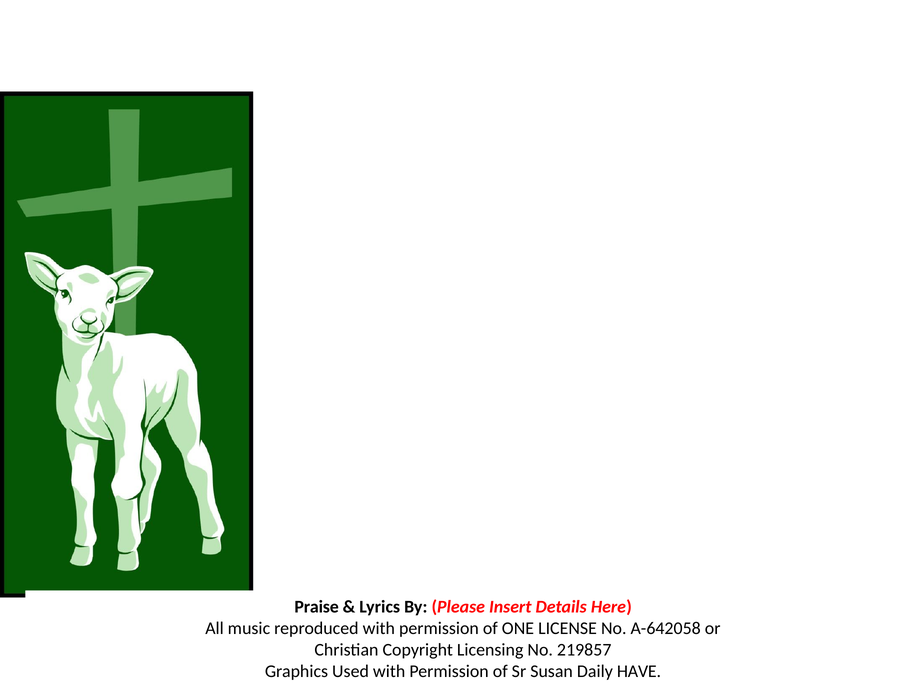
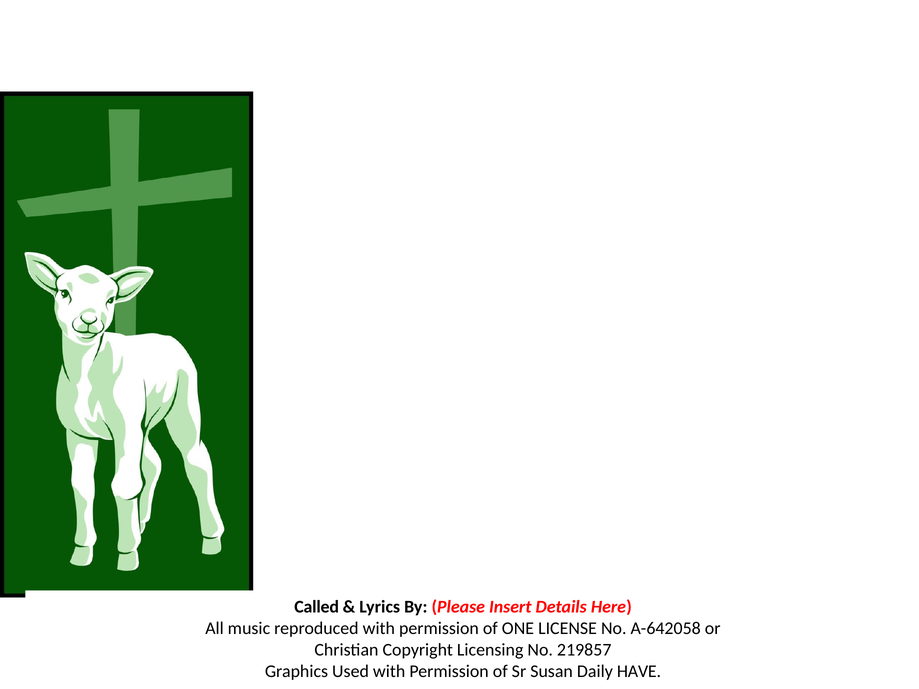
Praise: Praise -> Called
